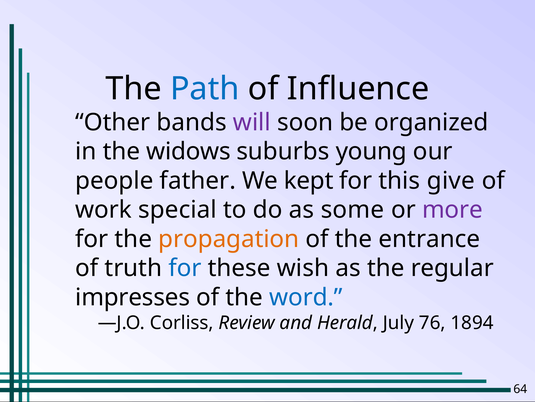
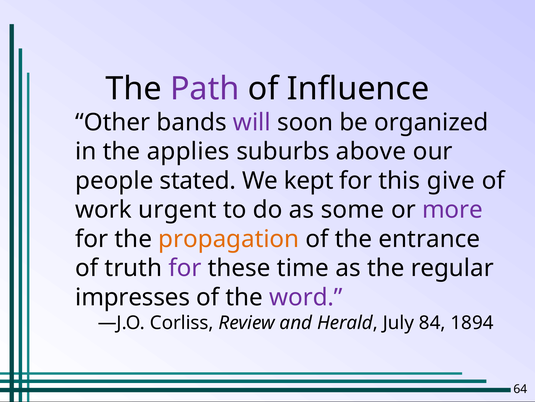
Path colour: blue -> purple
widows: widows -> applies
young: young -> above
father: father -> stated
special: special -> urgent
for at (185, 268) colour: blue -> purple
wish: wish -> time
word colour: blue -> purple
76: 76 -> 84
